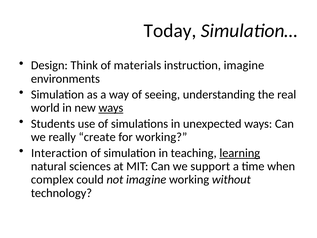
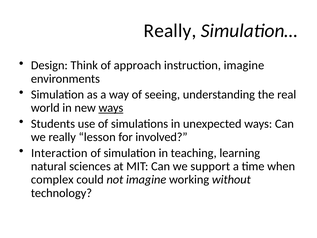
Today at (170, 31): Today -> Really
materials: materials -> approach
create: create -> lesson
for working: working -> involved
learning underline: present -> none
